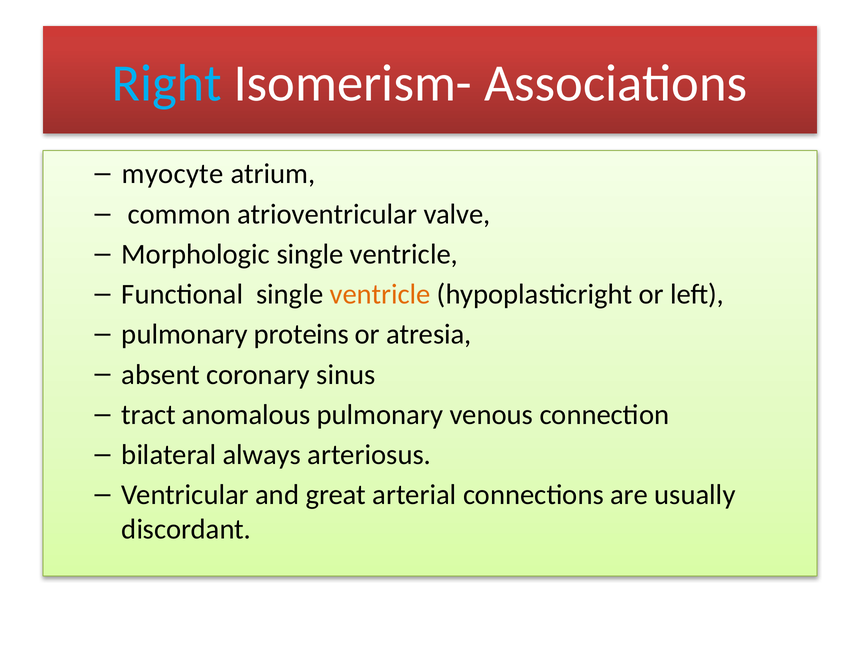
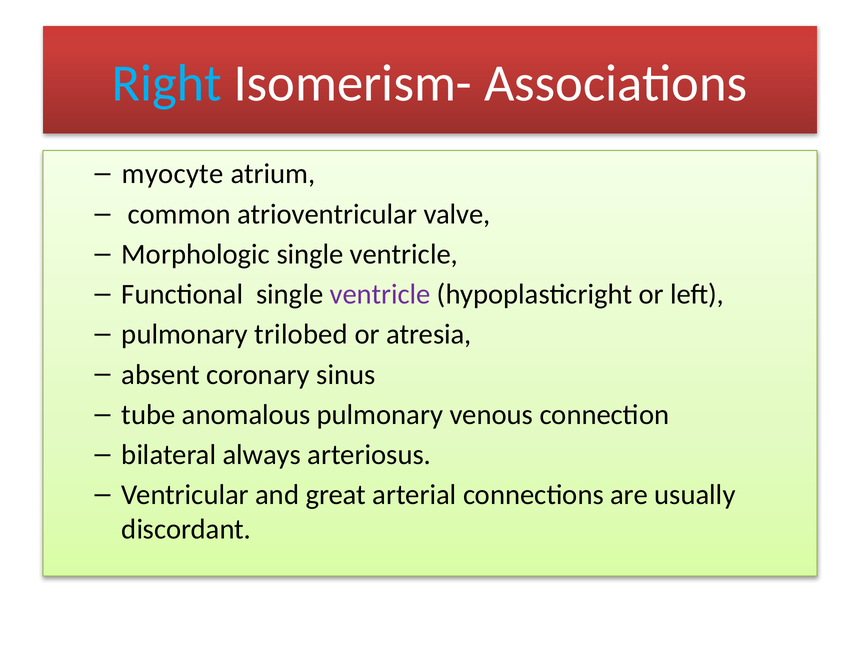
ventricle at (380, 294) colour: orange -> purple
proteins: proteins -> trilobed
tract: tract -> tube
